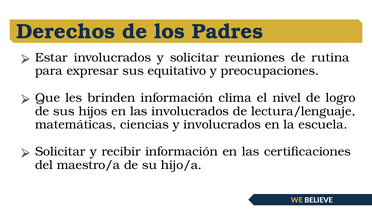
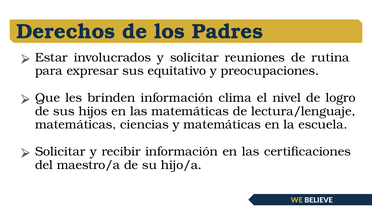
las involucrados: involucrados -> matemáticas
y involucrados: involucrados -> matemáticas
